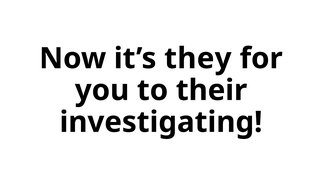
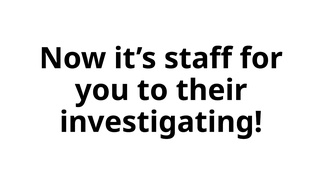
they: they -> staff
